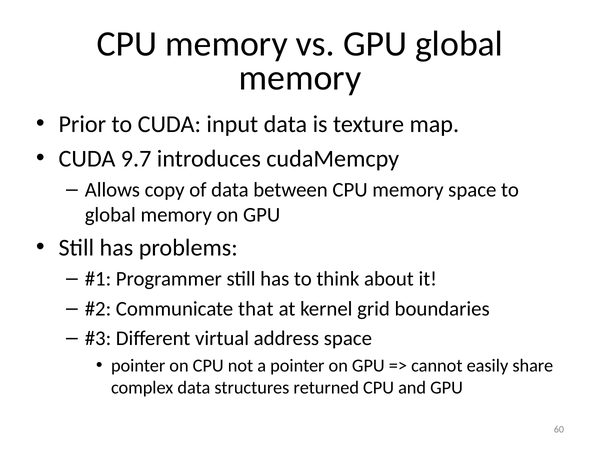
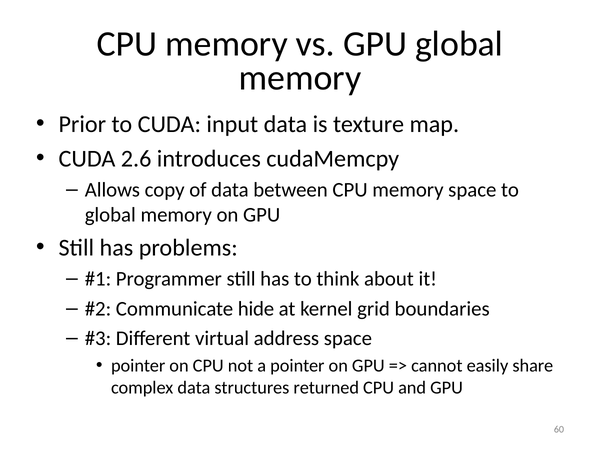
9.7: 9.7 -> 2.6
that: that -> hide
